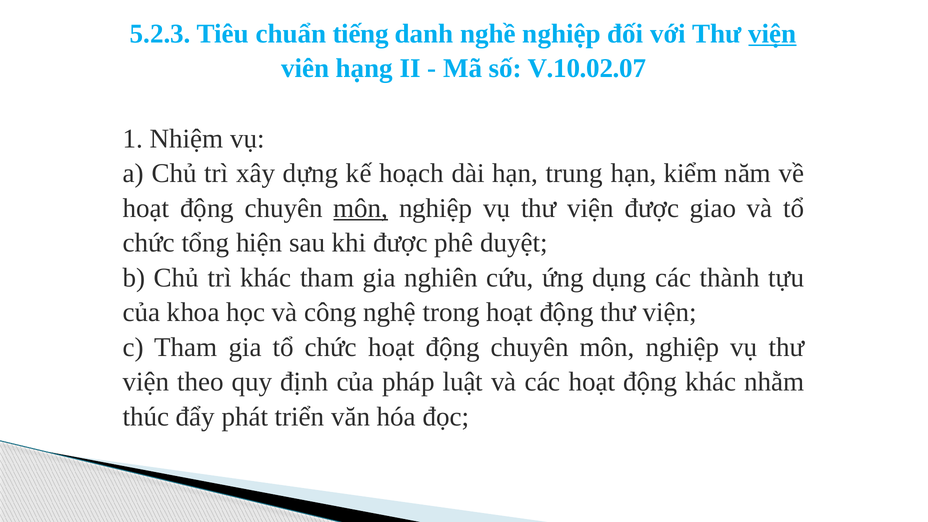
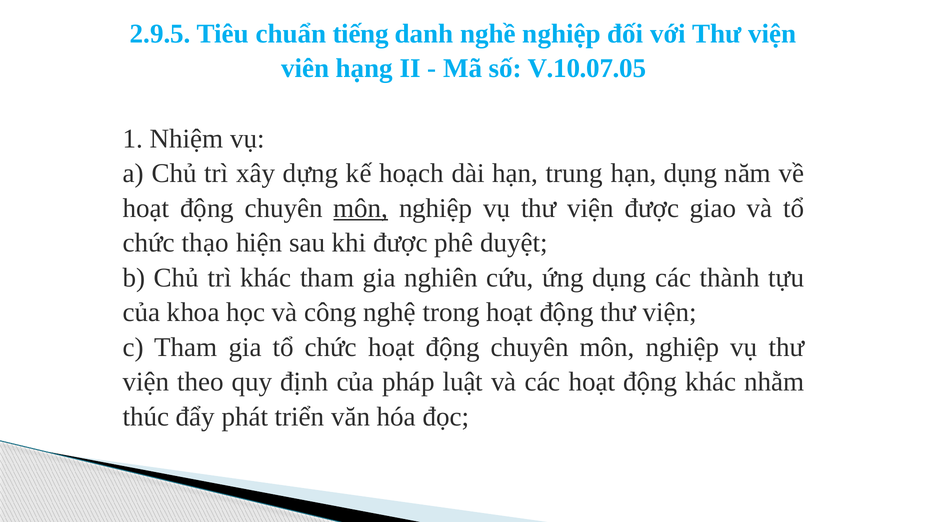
5.2.3: 5.2.3 -> 2.9.5
viện at (772, 34) underline: present -> none
V.10.02.07: V.10.02.07 -> V.10.07.05
hạn kiểm: kiểm -> dụng
tổng: tổng -> thạo
